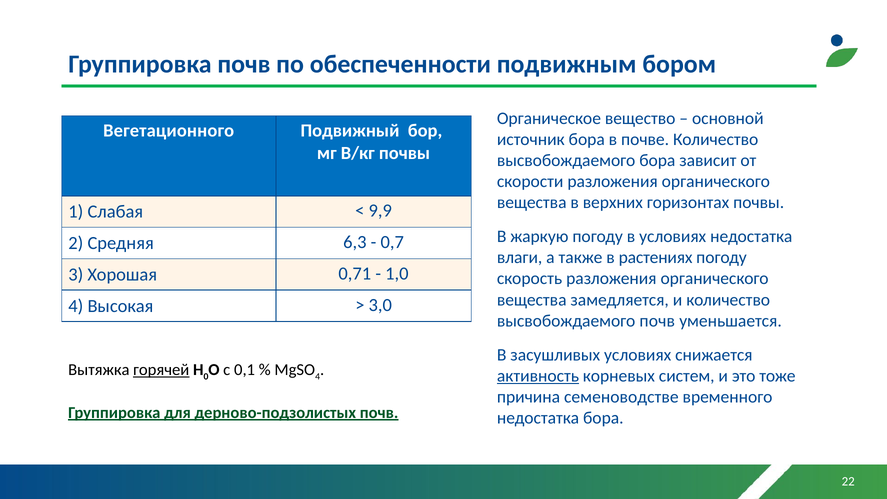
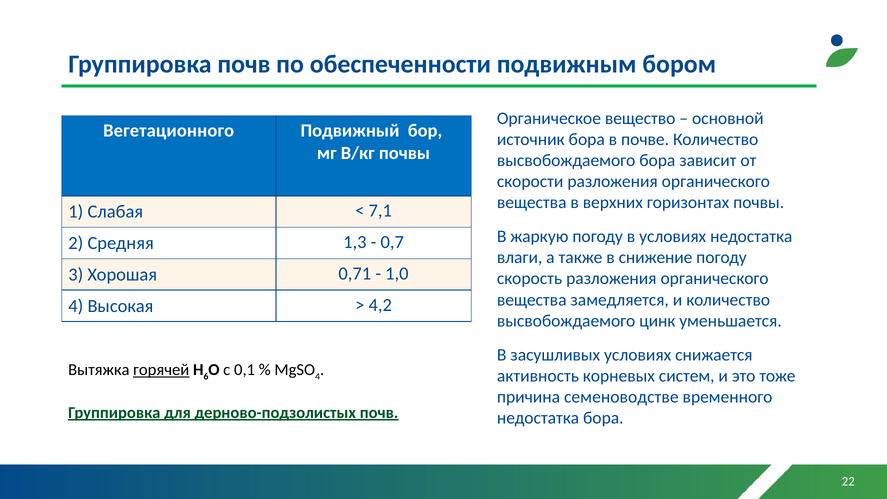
9,9: 9,9 -> 7,1
6,3: 6,3 -> 1,3
растениях: растениях -> снижение
3,0: 3,0 -> 4,2
высвобождаемого почв: почв -> цинк
0: 0 -> 6
активность underline: present -> none
